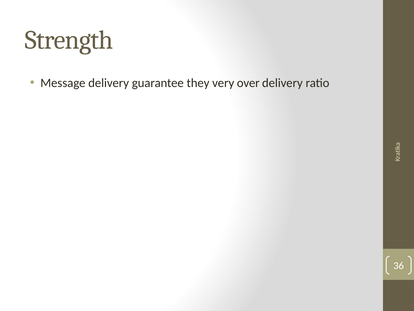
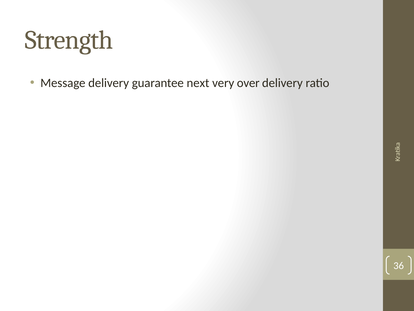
they: they -> next
